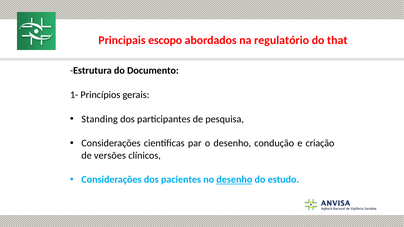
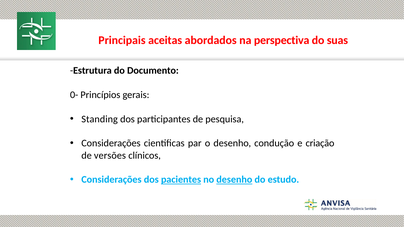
escopo: escopo -> aceitas
regulatório: regulatório -> perspectiva
that: that -> suas
1-: 1- -> 0-
pacientes underline: none -> present
